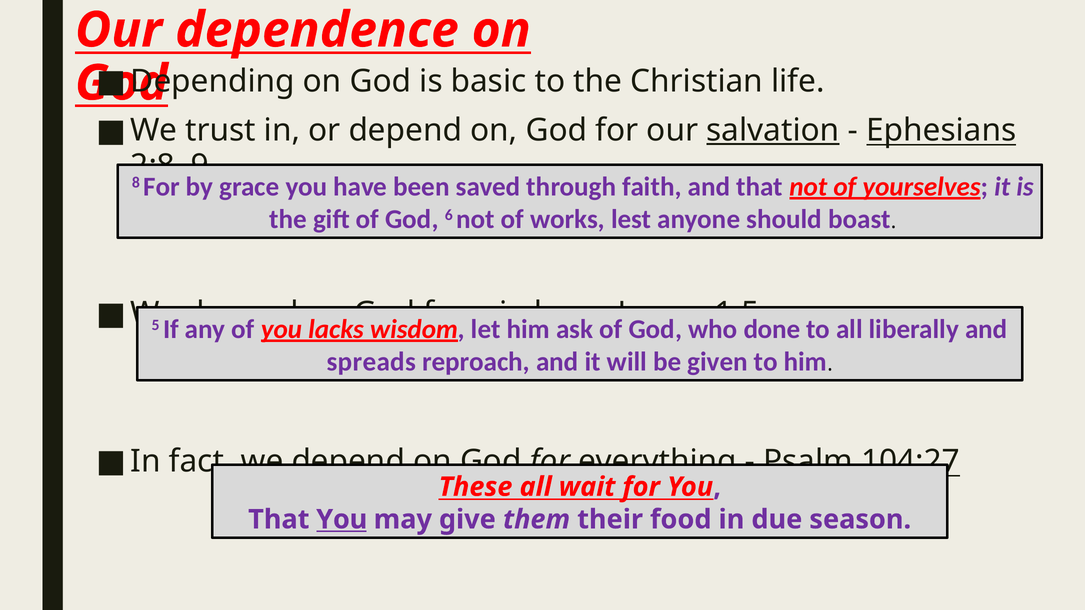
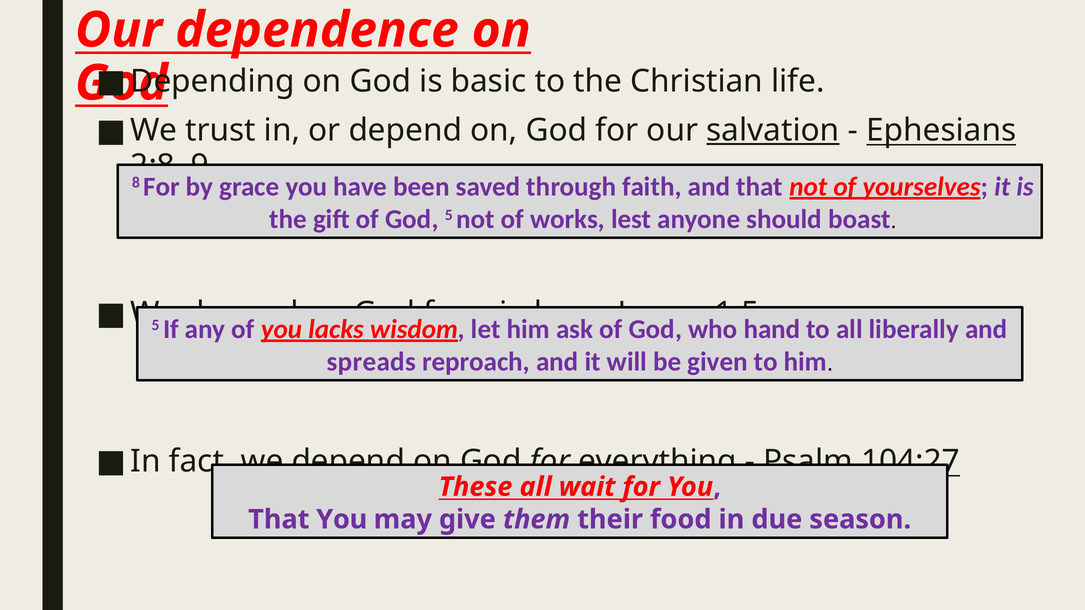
God 6: 6 -> 5
done: done -> hand
You at (342, 520) underline: present -> none
